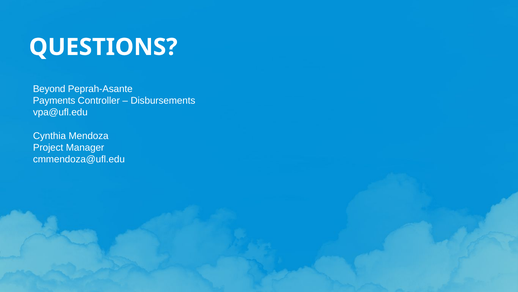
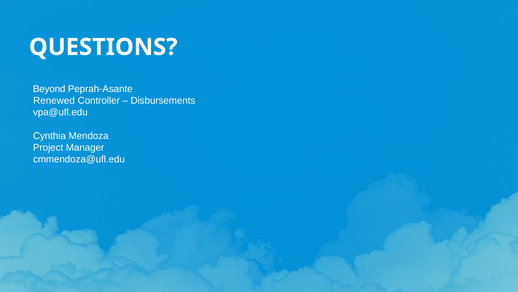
Payments: Payments -> Renewed
